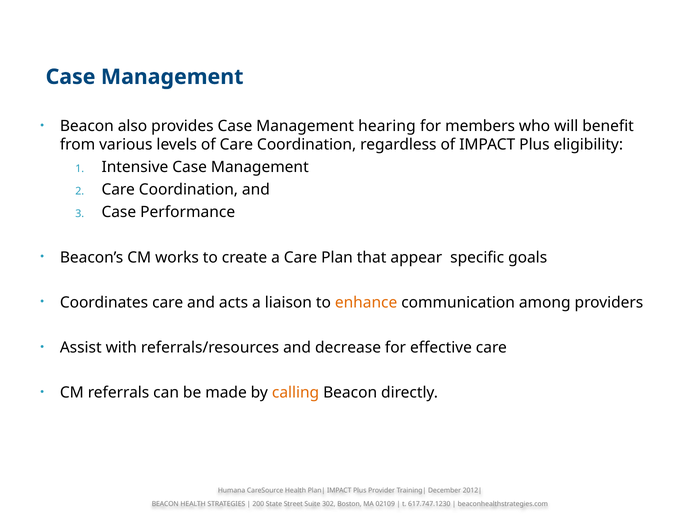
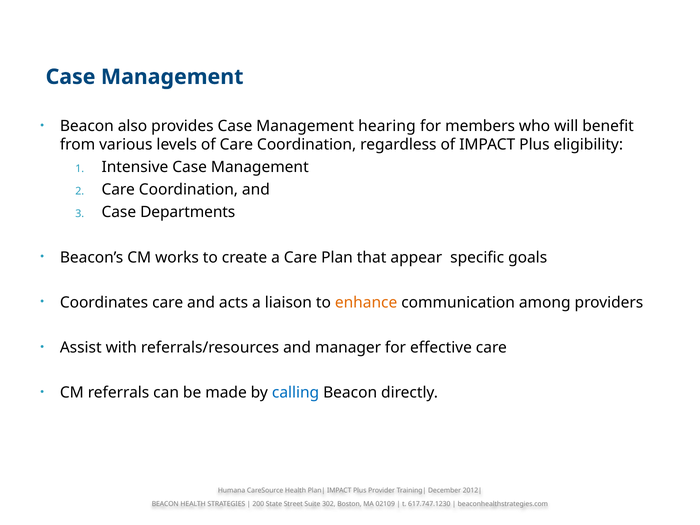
Performance: Performance -> Departments
decrease: decrease -> manager
calling colour: orange -> blue
